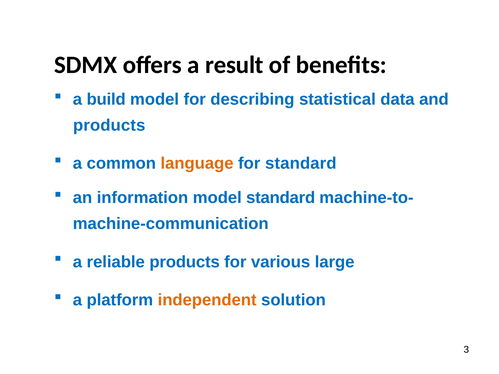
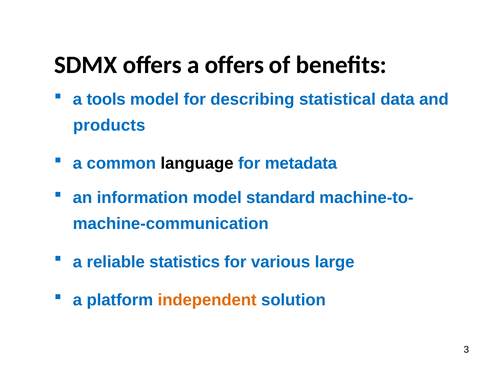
a result: result -> offers
build: build -> tools
language colour: orange -> black
for standard: standard -> metadata
reliable products: products -> statistics
